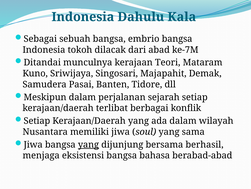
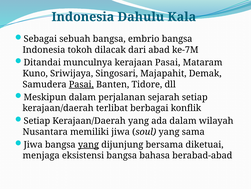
kerajaan Teori: Teori -> Pasai
Pasai at (81, 84) underline: none -> present
berhasil: berhasil -> diketuai
